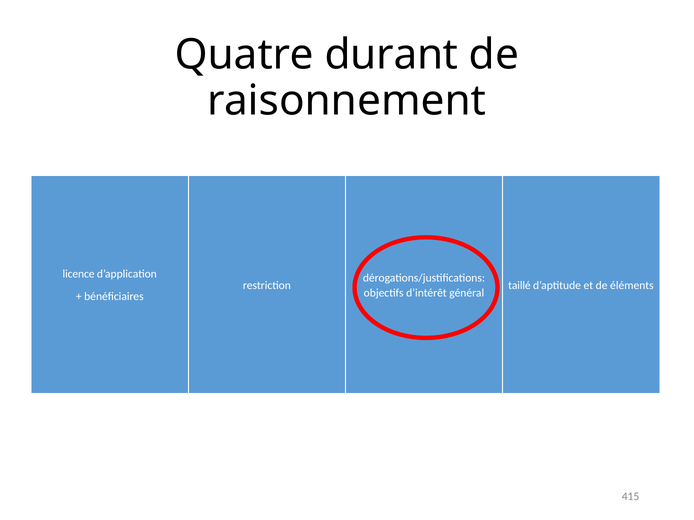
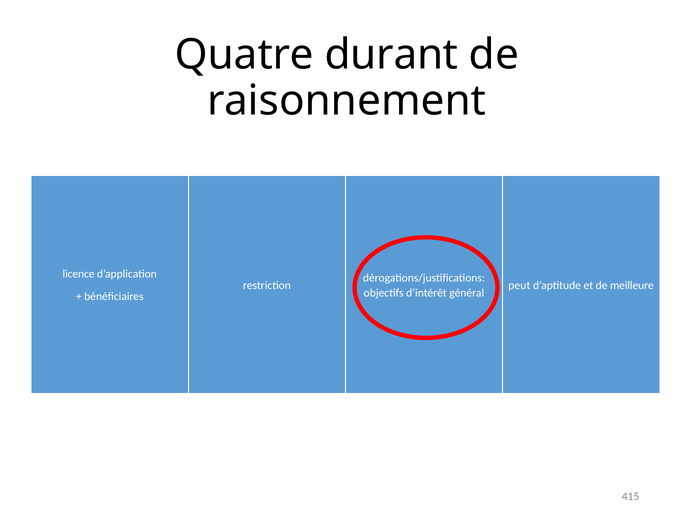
taillé: taillé -> peut
éléments: éléments -> meilleure
